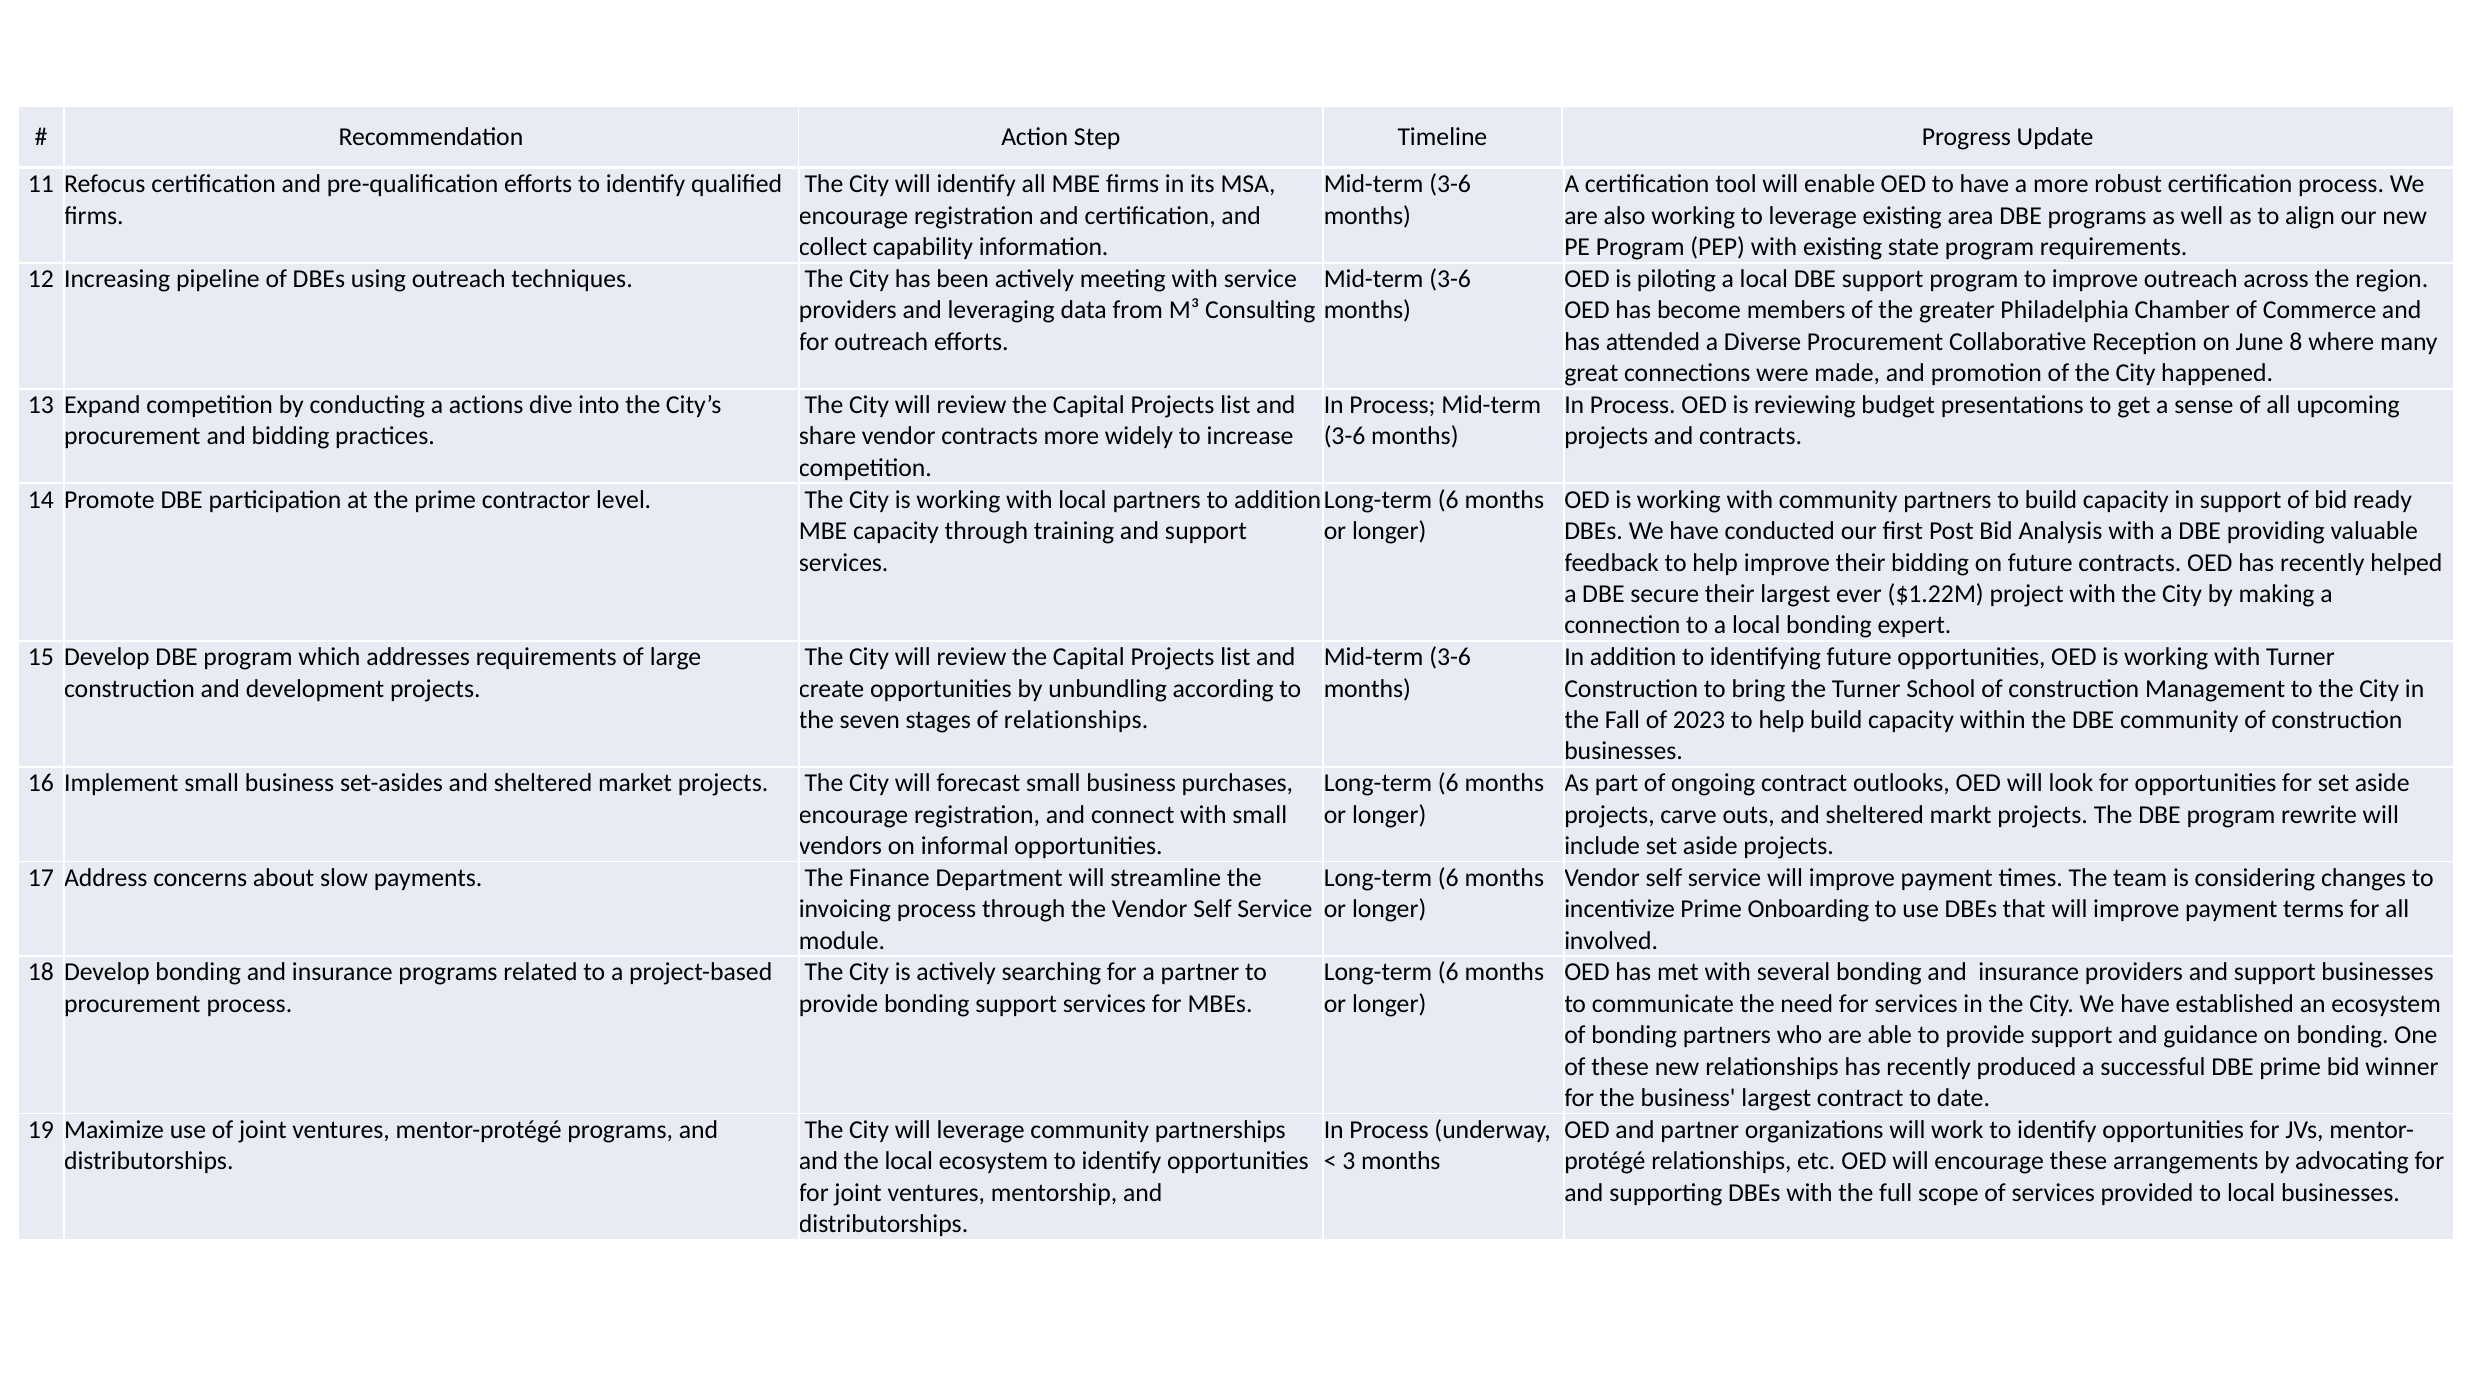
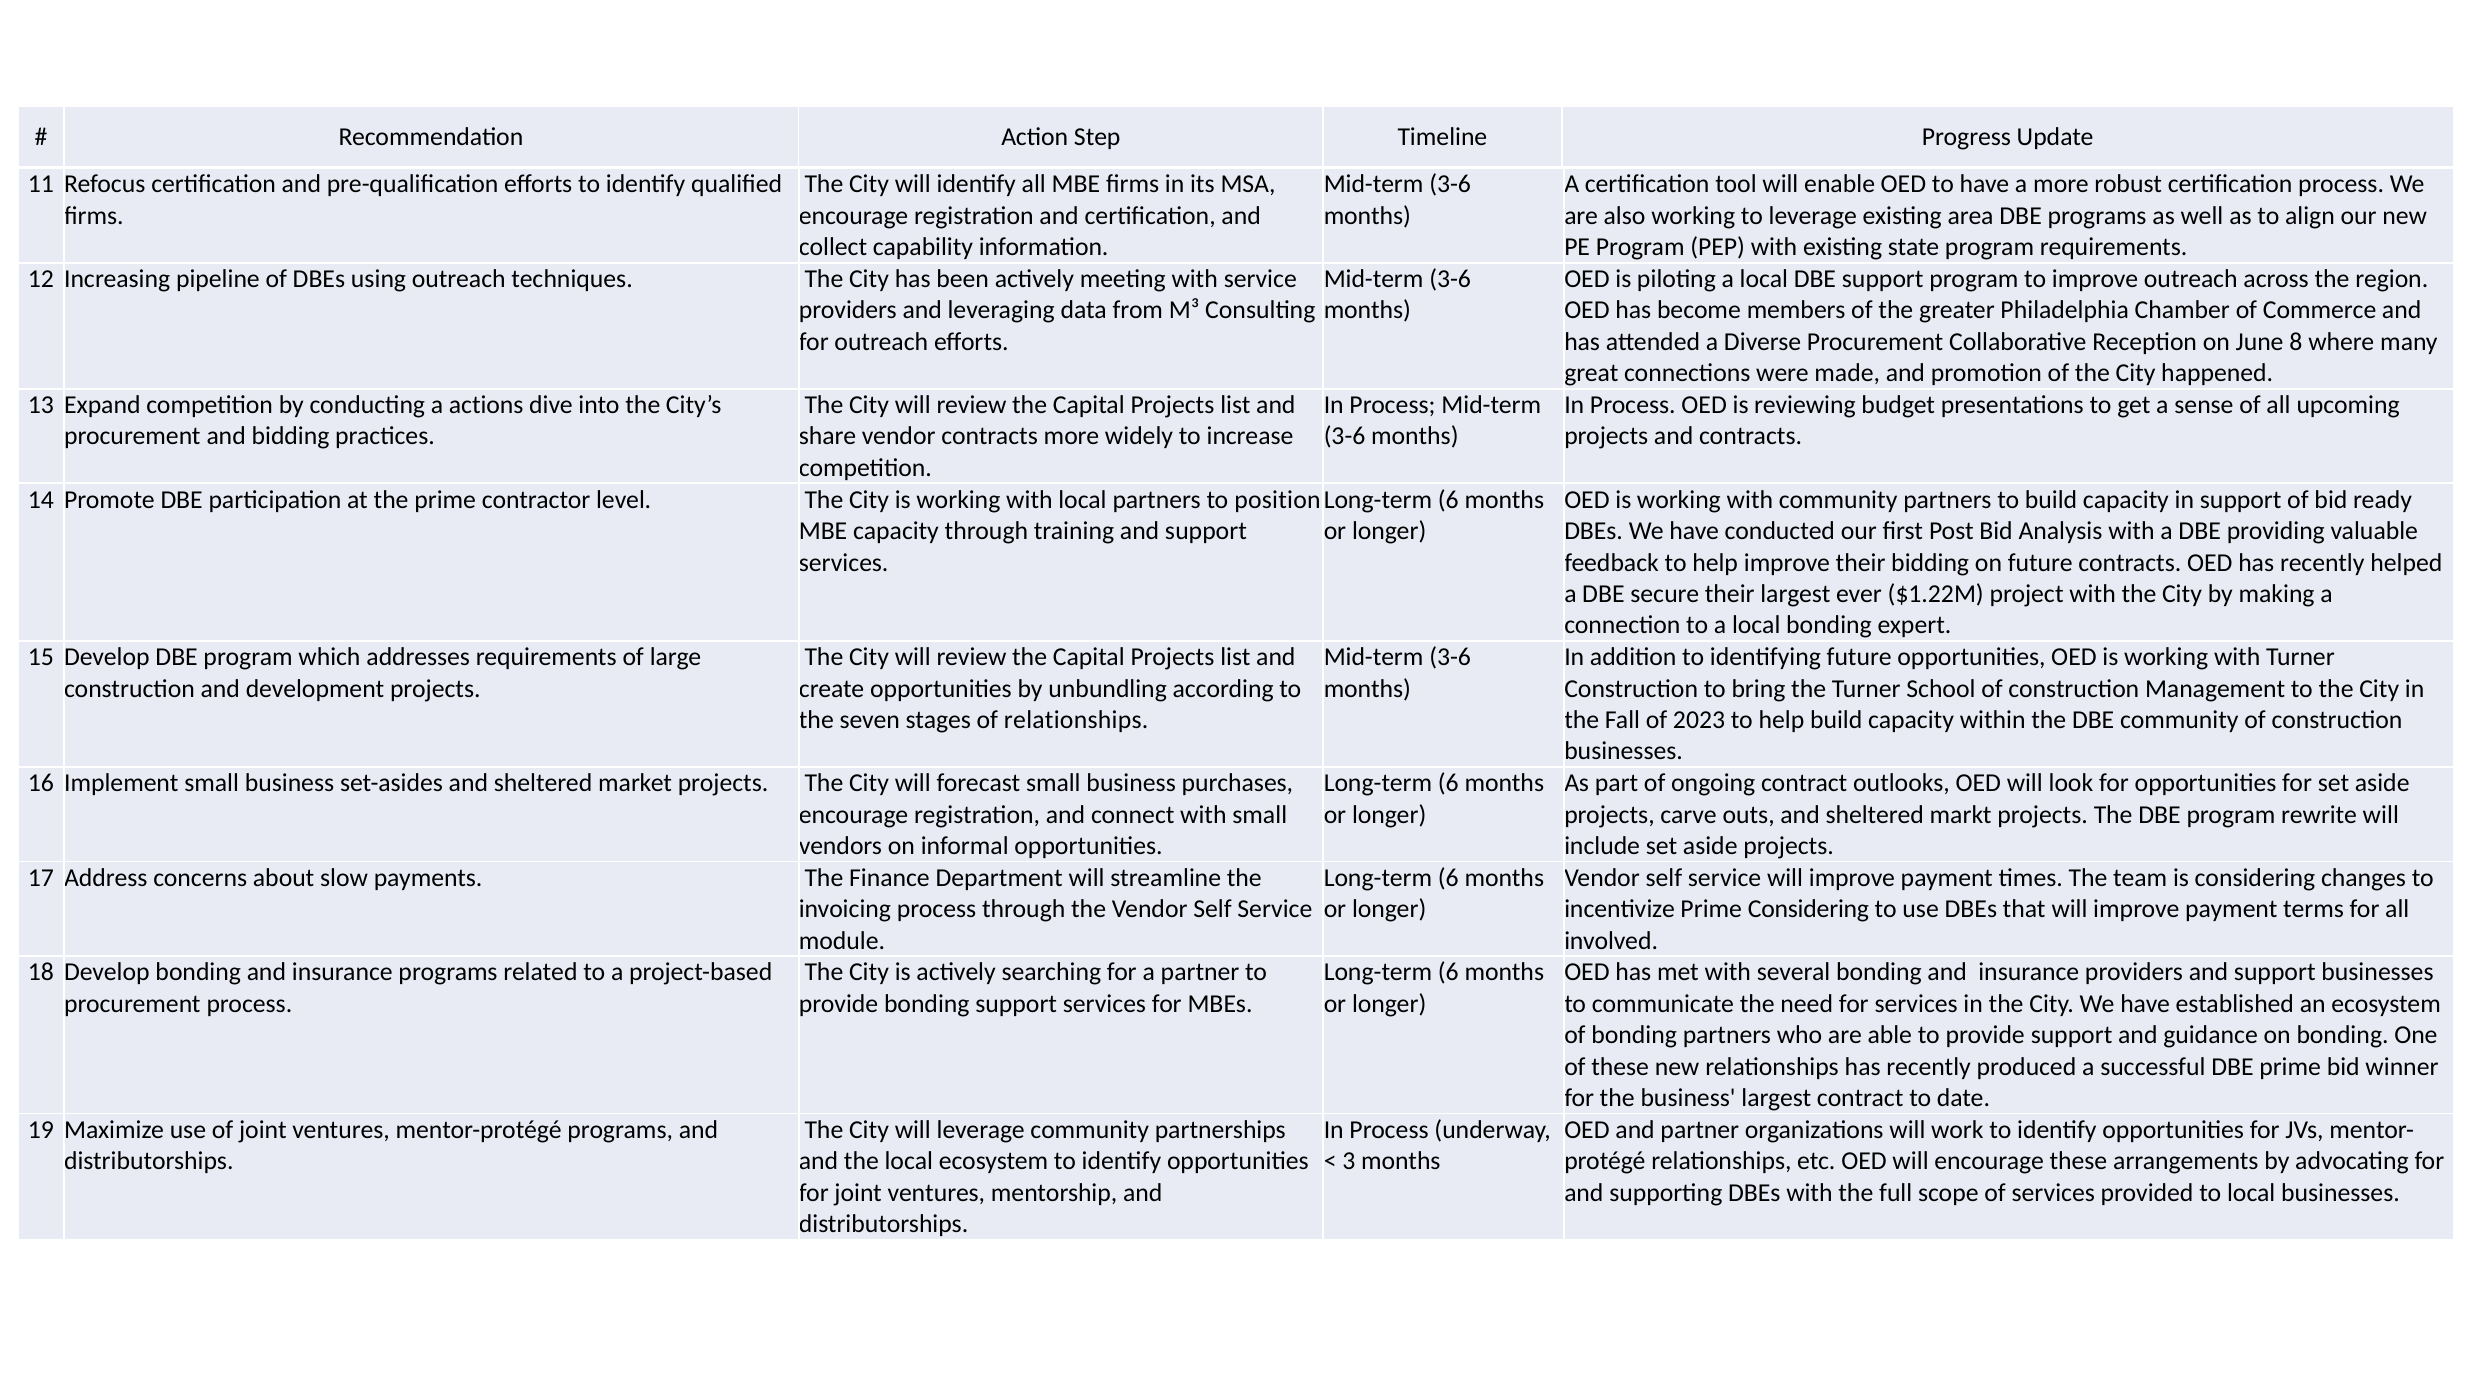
to addition: addition -> position
Prime Onboarding: Onboarding -> Considering
